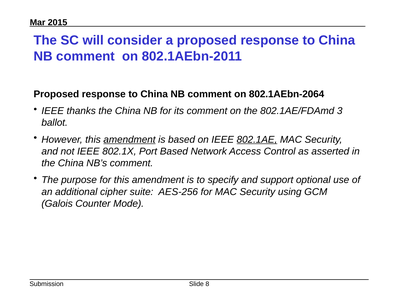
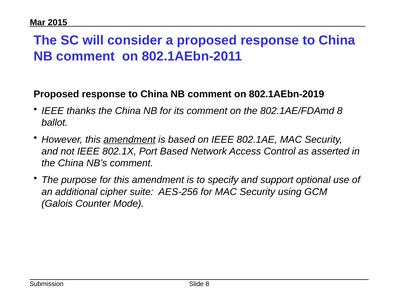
802.1AEbn-2064: 802.1AEbn-2064 -> 802.1AEbn-2019
802.1AE/FDAmd 3: 3 -> 8
802.1AE underline: present -> none
